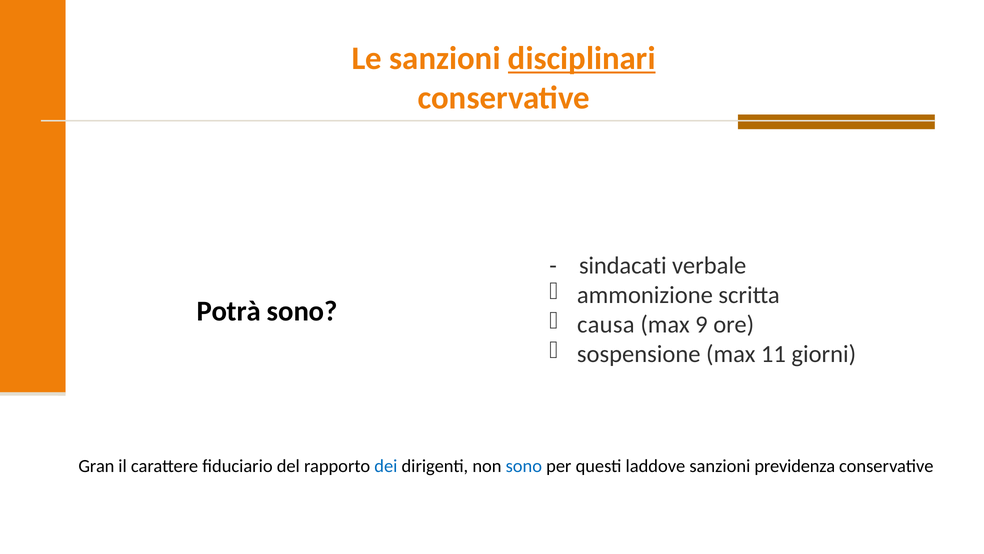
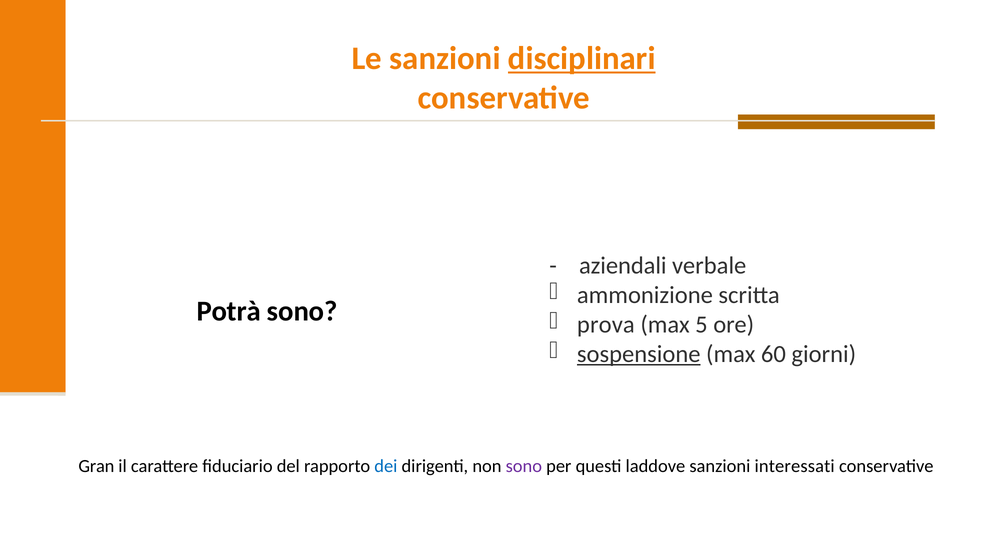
sindacati: sindacati -> aziendali
causa: causa -> prova
9: 9 -> 5
sospensione underline: none -> present
11: 11 -> 60
sono at (524, 466) colour: blue -> purple
previdenza: previdenza -> interessati
